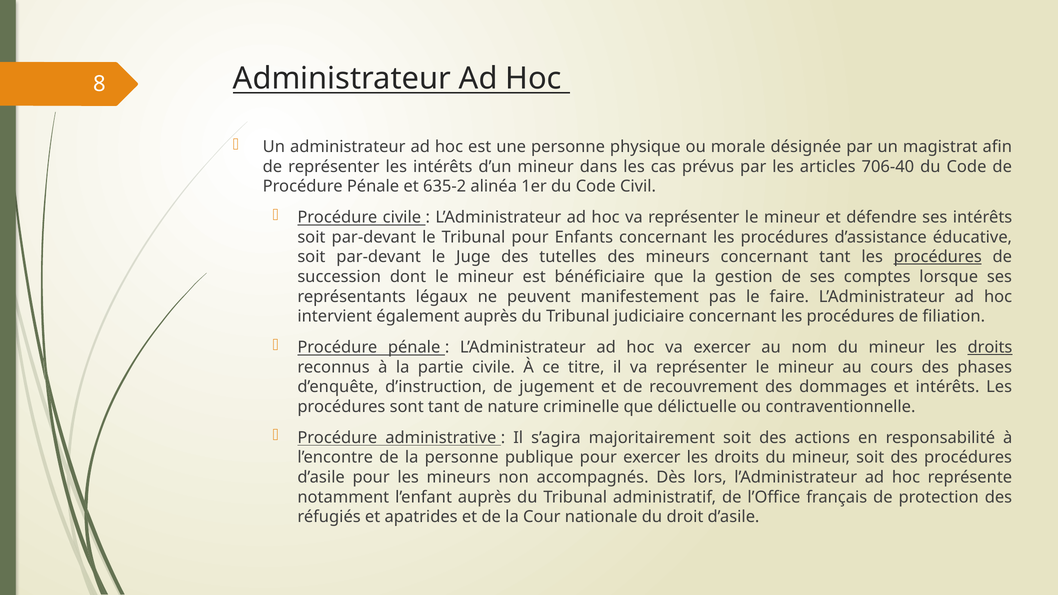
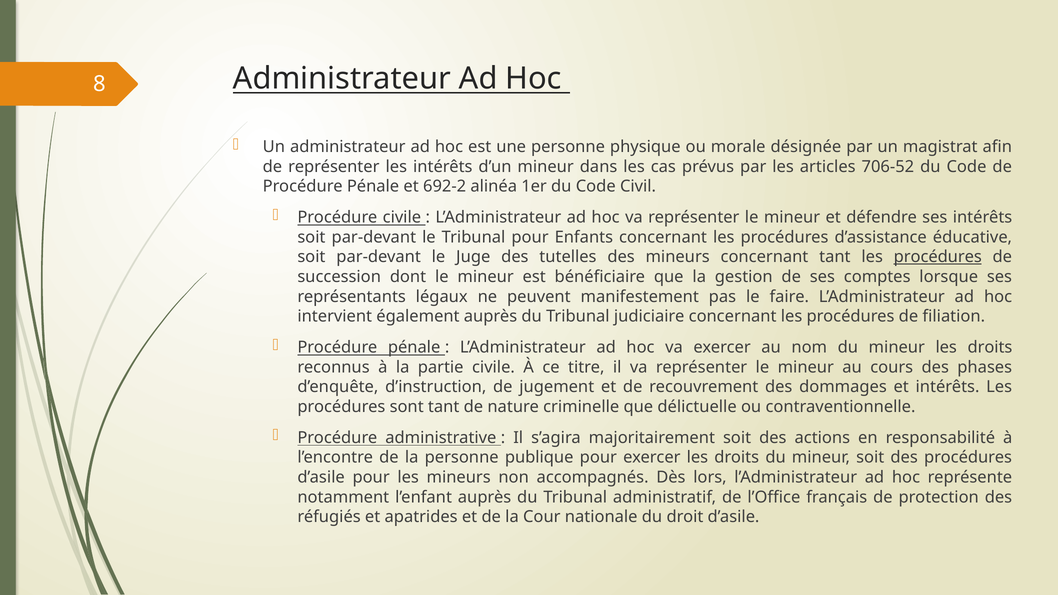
706-40: 706-40 -> 706-52
635-2: 635-2 -> 692-2
droits at (990, 347) underline: present -> none
